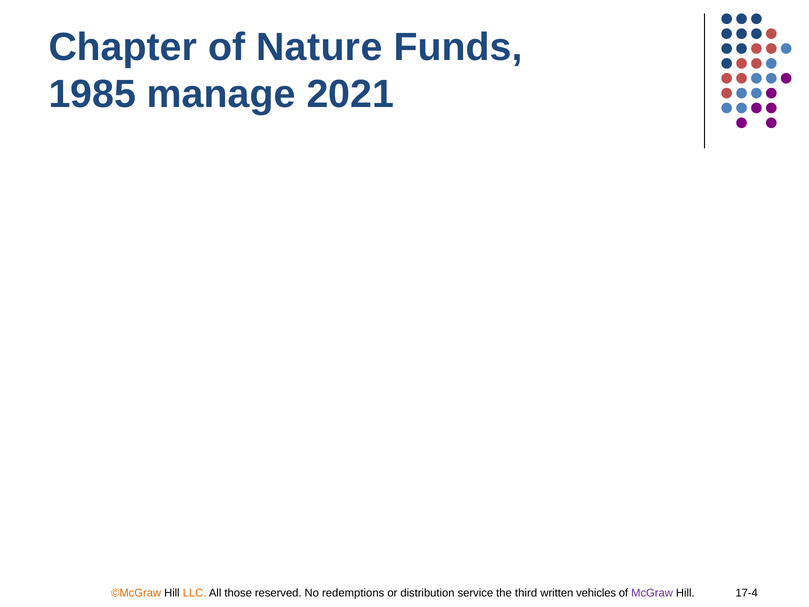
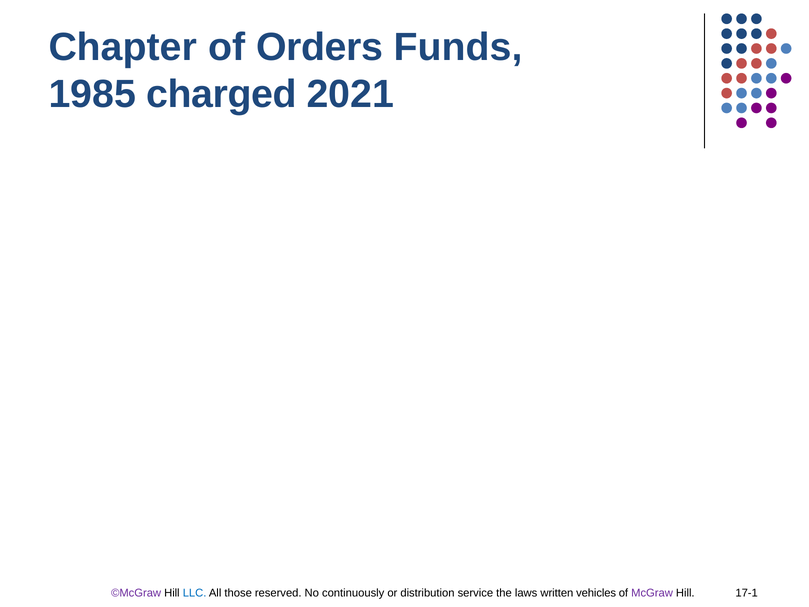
Nature: Nature -> Orders
manage: manage -> charged
©McGraw colour: orange -> purple
LLC colour: orange -> blue
redemptions: redemptions -> continuously
third: third -> laws
17-4: 17-4 -> 17-1
